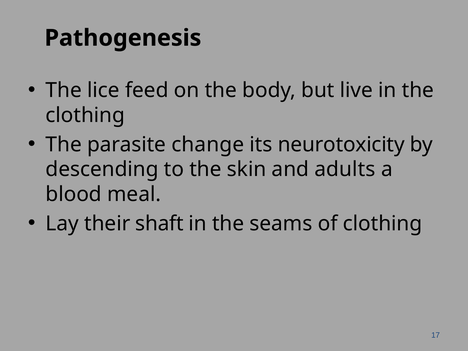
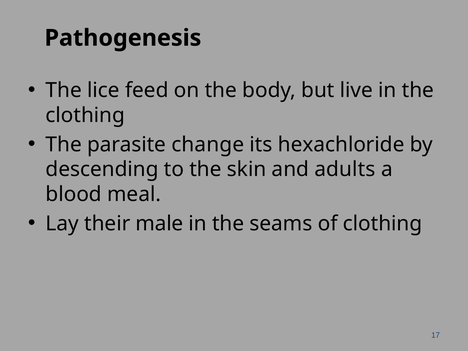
neurotoxicity: neurotoxicity -> hexachloride
shaft: shaft -> male
